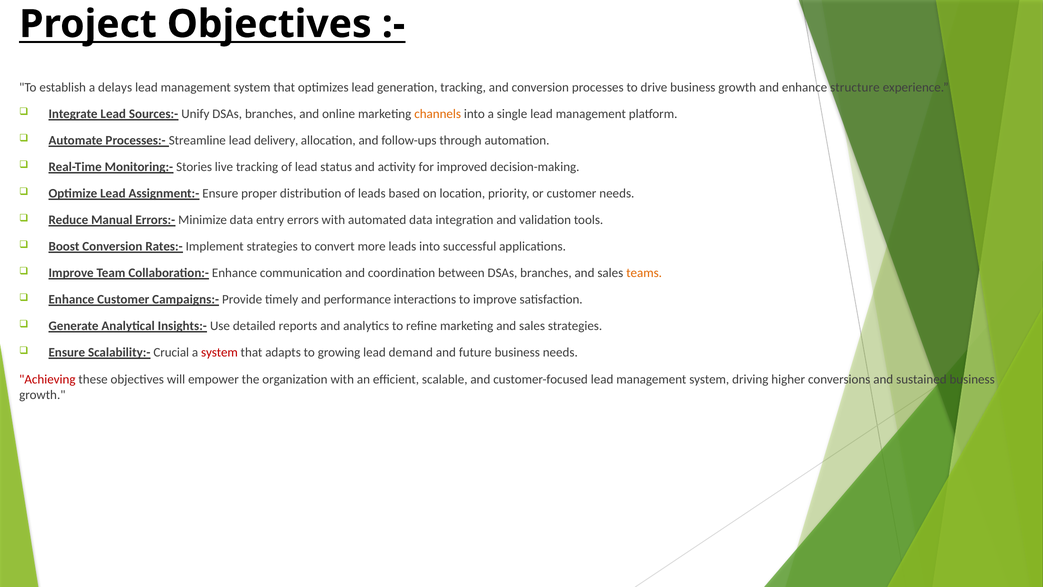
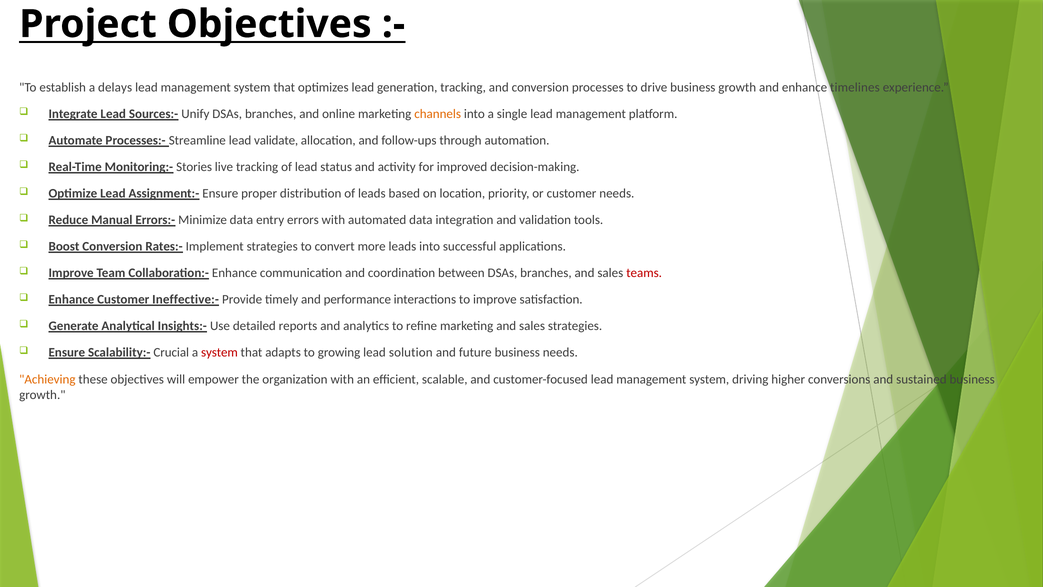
structure: structure -> timelines
delivery: delivery -> validate
teams colour: orange -> red
Campaigns:-: Campaigns:- -> Ineffective:-
demand: demand -> solution
Achieving colour: red -> orange
